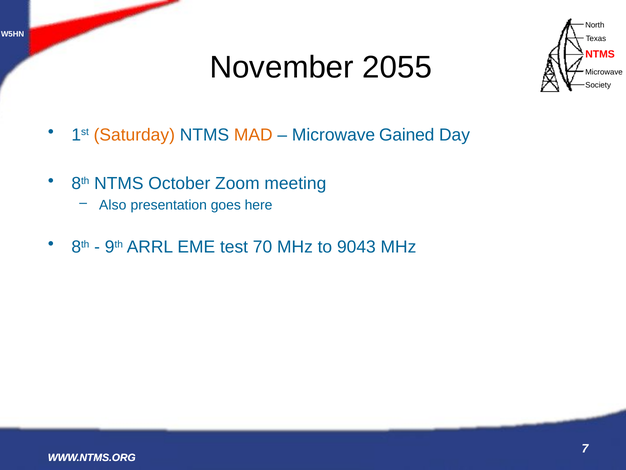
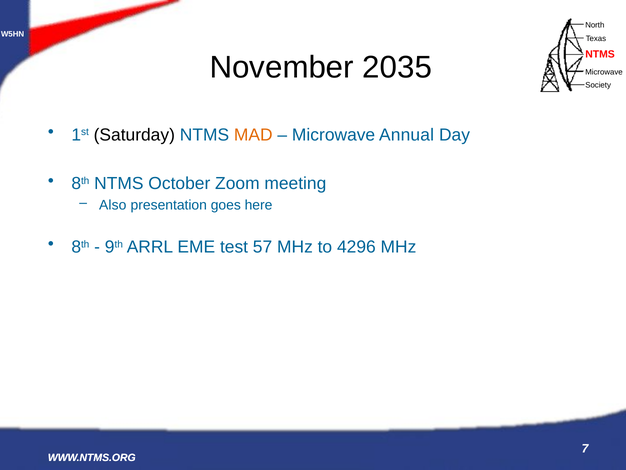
2055: 2055 -> 2035
Saturday colour: orange -> black
Gained: Gained -> Annual
70: 70 -> 57
9043: 9043 -> 4296
